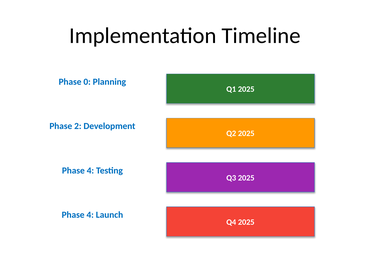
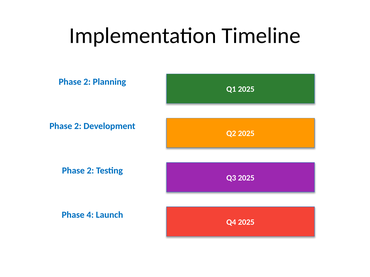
0 at (87, 82): 0 -> 2
4 at (90, 171): 4 -> 2
